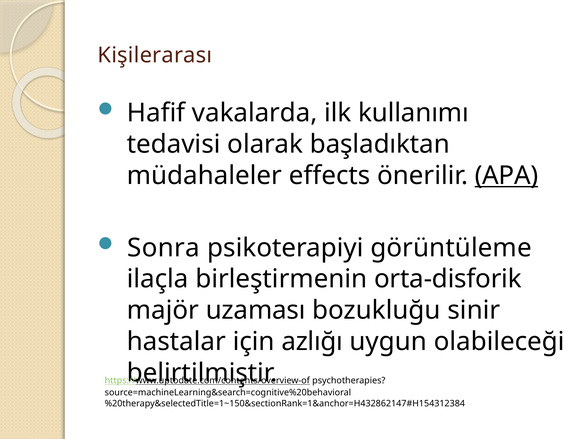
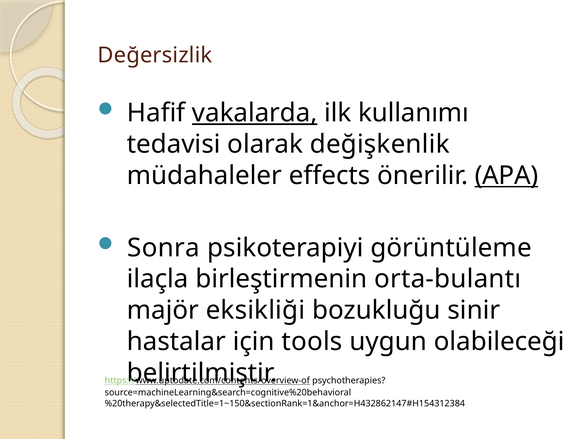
Kişilerarası: Kişilerarası -> Değersizlik
vakalarda underline: none -> present
başladıktan: başladıktan -> değişkenlik
orta-disforik: orta-disforik -> orta-bulantı
uzaması: uzaması -> eksikliği
azlığı: azlığı -> tools
